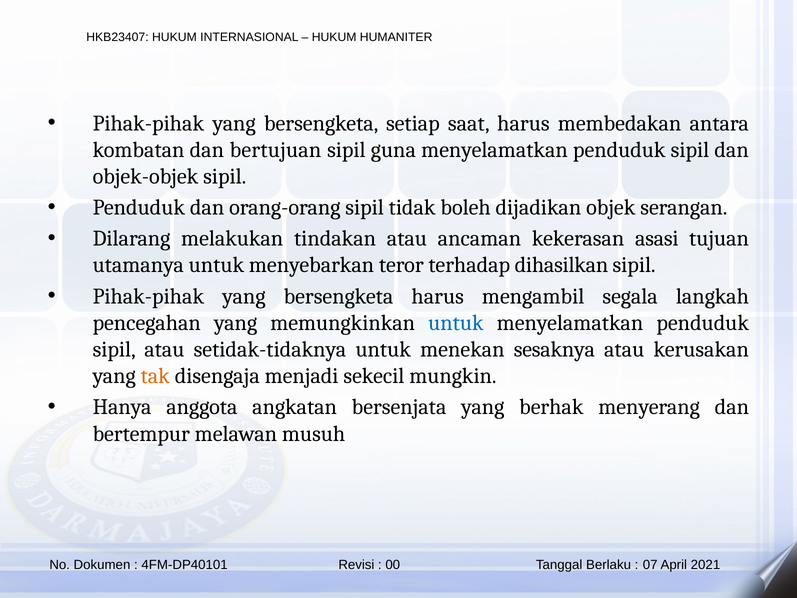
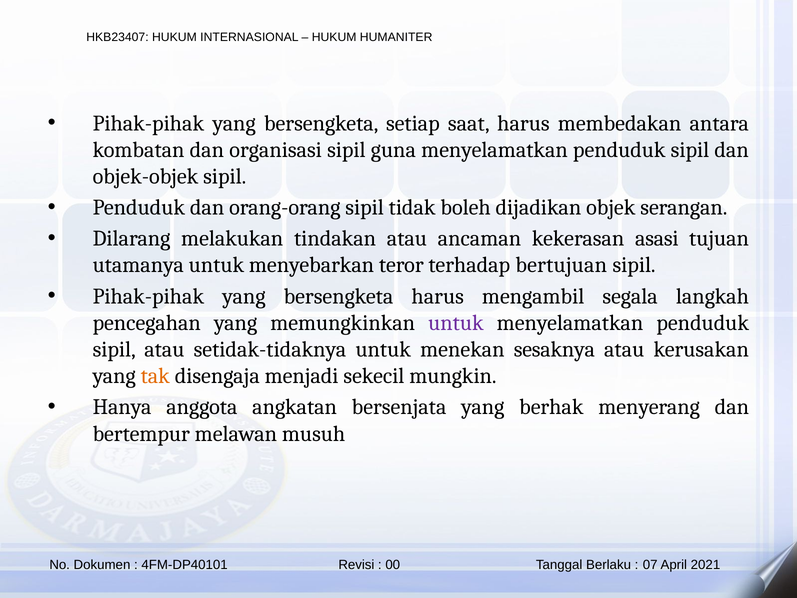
bertujuan: bertujuan -> organisasi
dihasilkan: dihasilkan -> bertujuan
untuk at (456, 323) colour: blue -> purple
